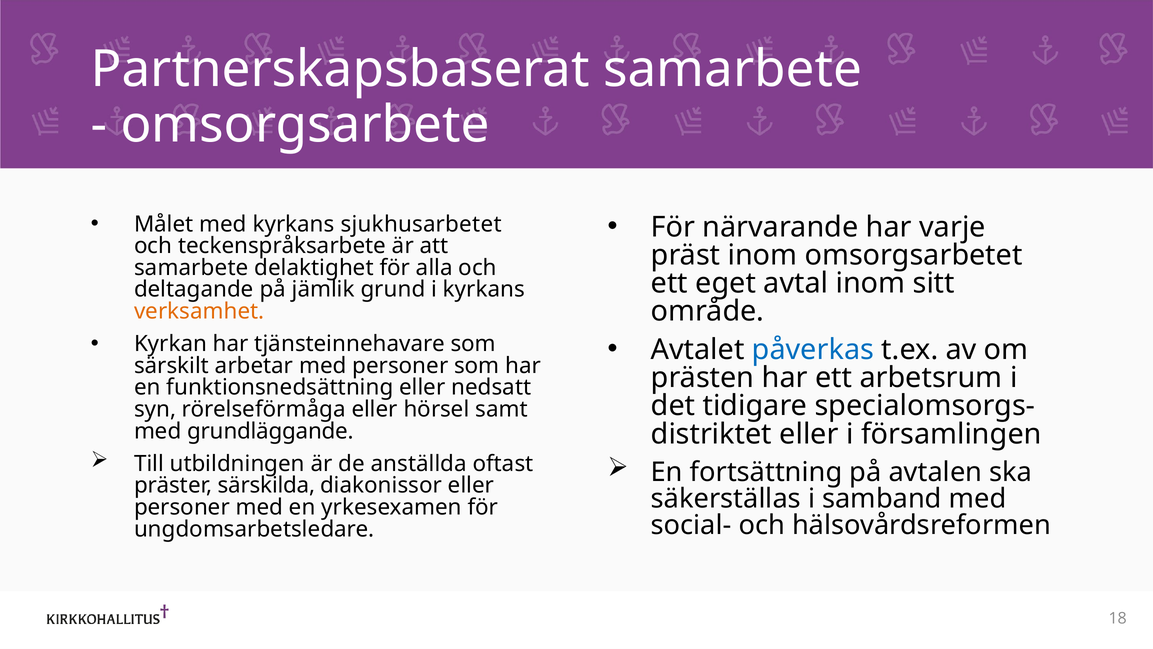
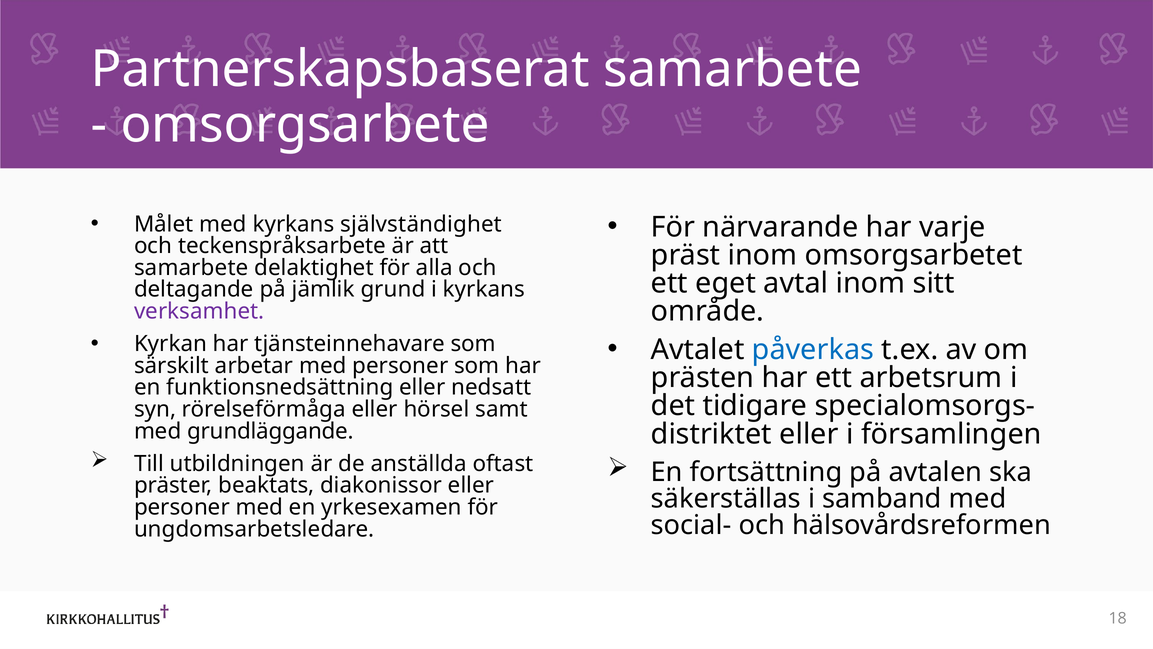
sjukhusarbetet: sjukhusarbetet -> självständighet
verksamhet colour: orange -> purple
särskilda: särskilda -> beaktats
